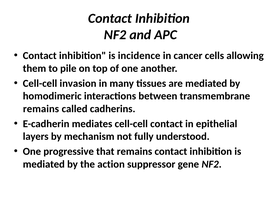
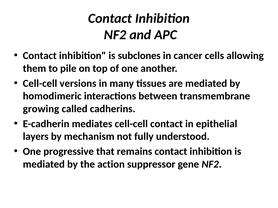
incidence: incidence -> subclones
invasion: invasion -> versions
remains at (41, 109): remains -> growing
